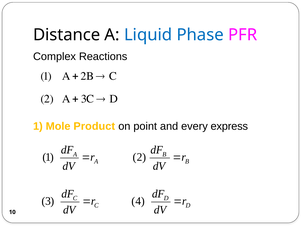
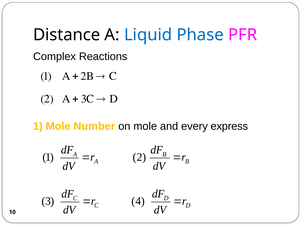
Product: Product -> Number
on point: point -> mole
